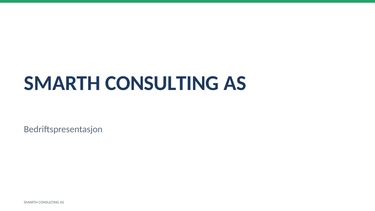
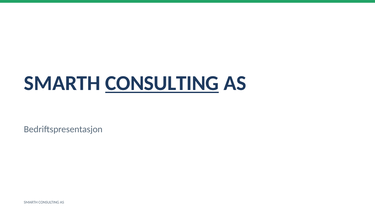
CONSULTING at (162, 83) underline: none -> present
